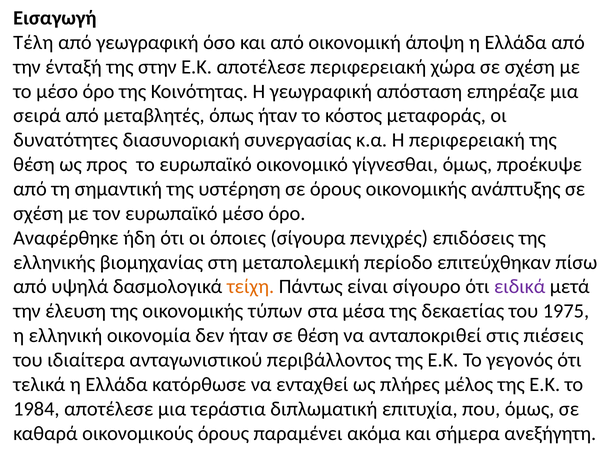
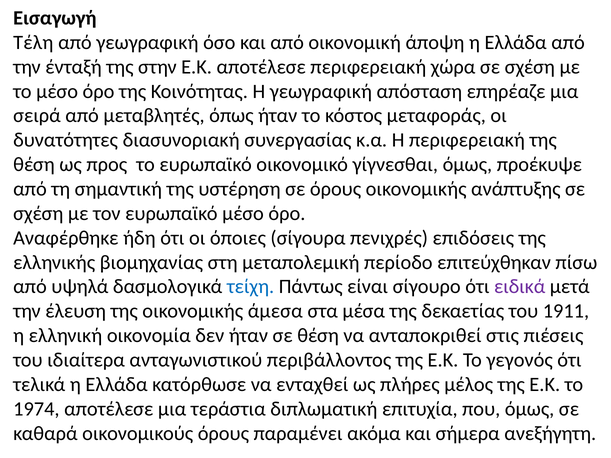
τείχη colour: orange -> blue
τύπων: τύπων -> άμεσα
1975: 1975 -> 1911
1984: 1984 -> 1974
